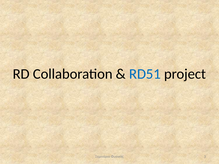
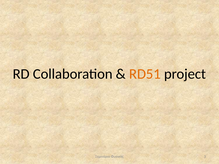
RD51 colour: blue -> orange
